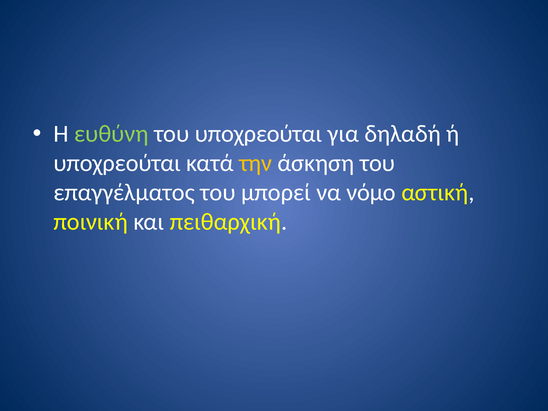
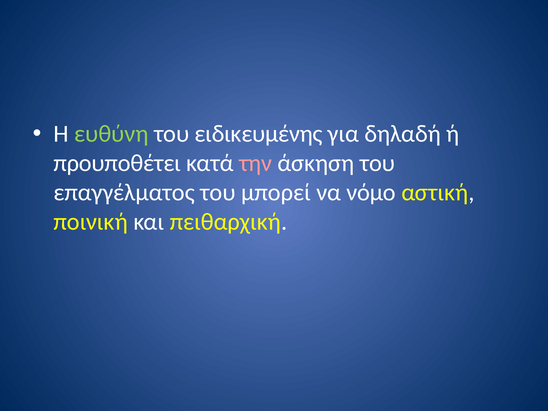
του υποχρεούται: υποχρεούται -> ειδικευμένης
υποχρεούται at (117, 163): υποχρεούται -> προυποθέτει
την colour: yellow -> pink
